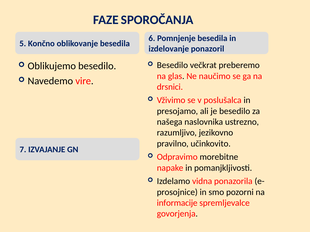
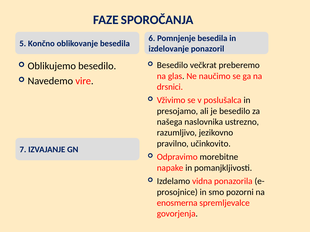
informacije: informacije -> enosmerna
